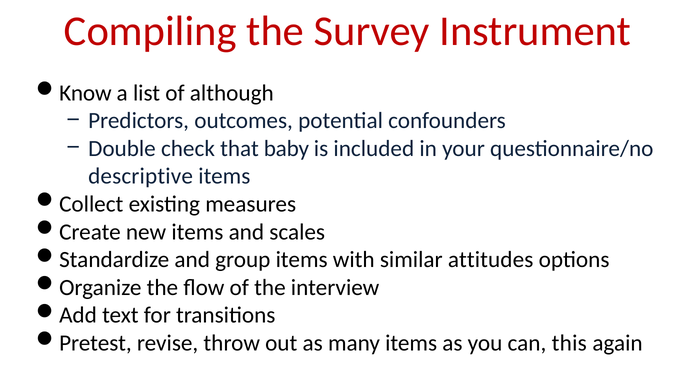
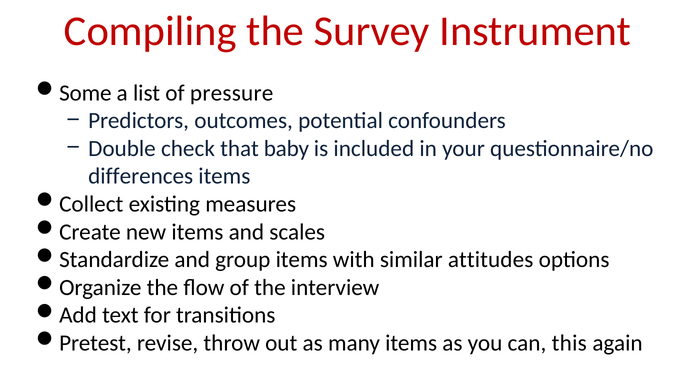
Know: Know -> Some
although: although -> pressure
descriptive: descriptive -> differences
